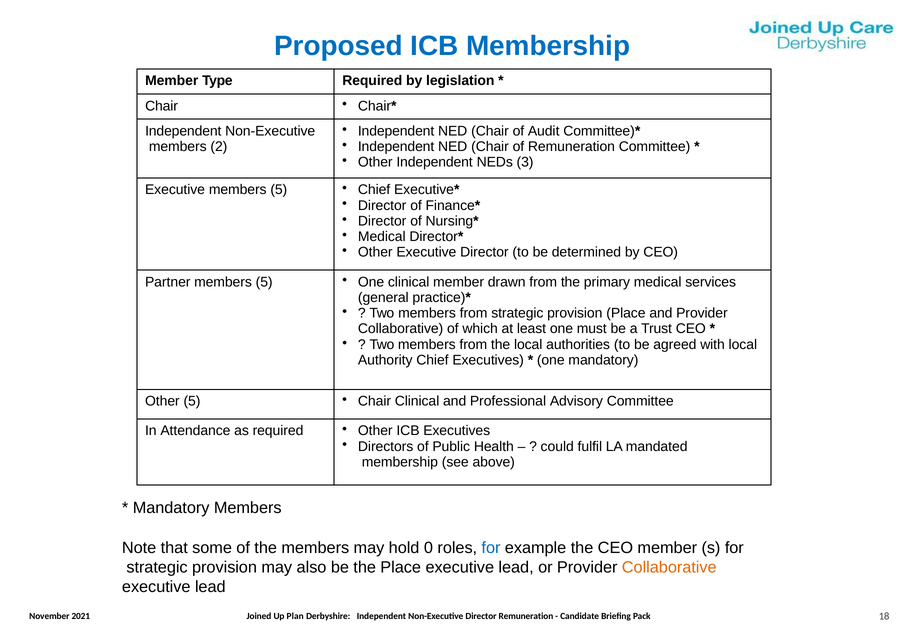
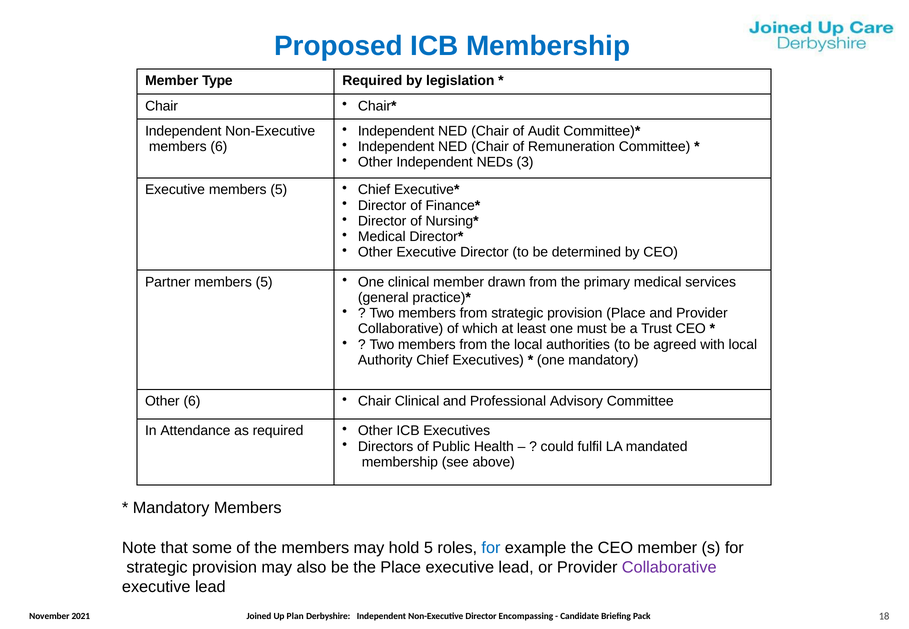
members 2: 2 -> 6
Other 5: 5 -> 6
hold 0: 0 -> 5
Collaborative at (669, 568) colour: orange -> purple
Director Remuneration: Remuneration -> Encompassing
